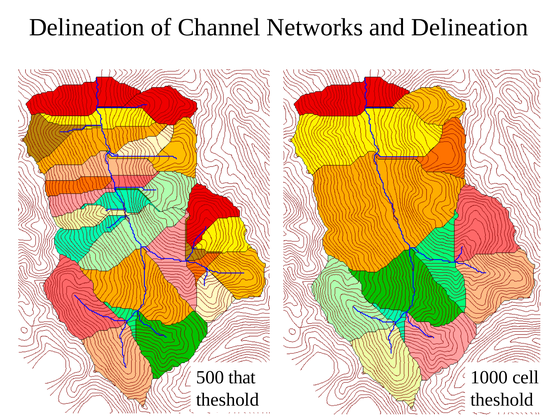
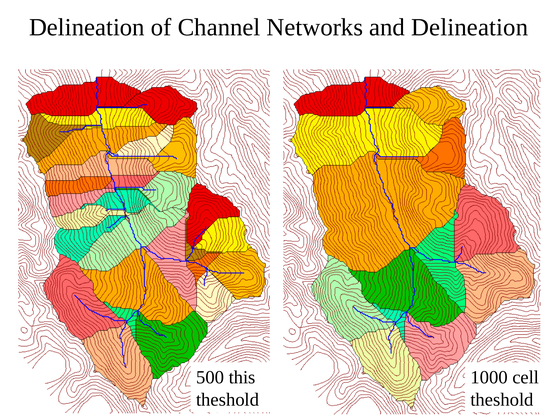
that: that -> this
